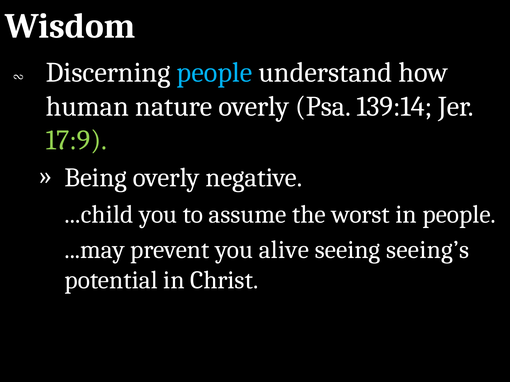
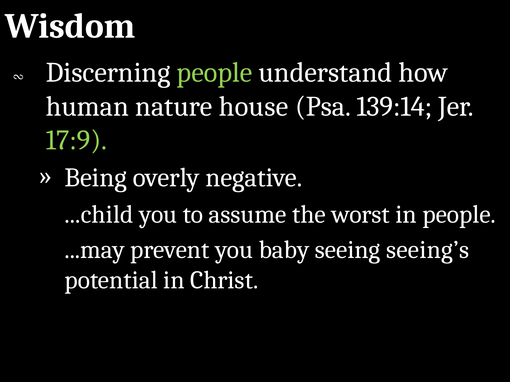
people at (214, 72) colour: light blue -> light green
nature overly: overly -> house
alive: alive -> baby
